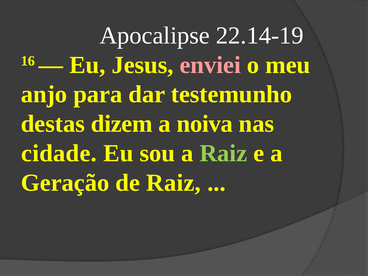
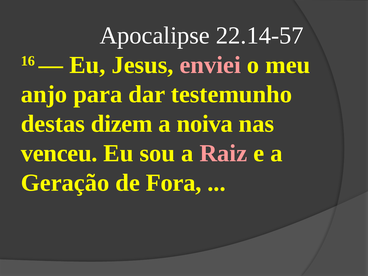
22.14-19: 22.14-19 -> 22.14-57
cidade: cidade -> venceu
Raiz at (223, 153) colour: light green -> pink
de Raiz: Raiz -> Fora
